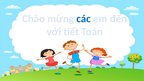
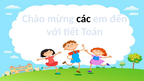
các colour: blue -> black
